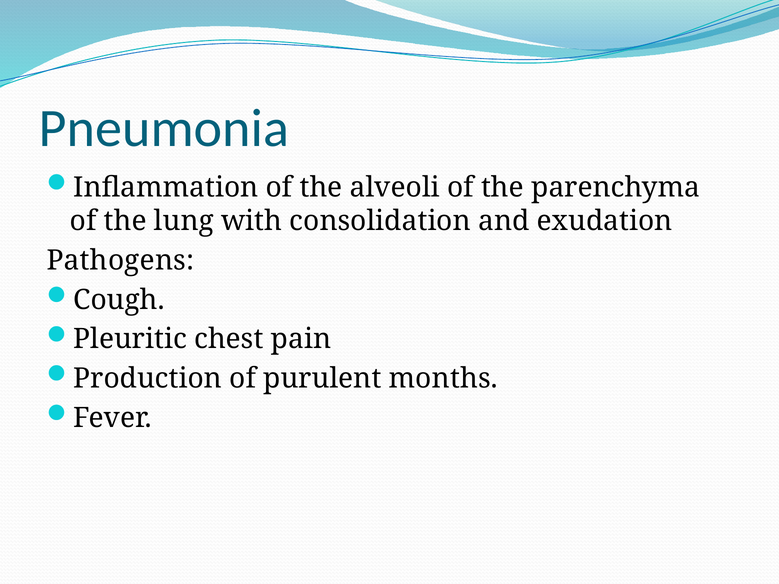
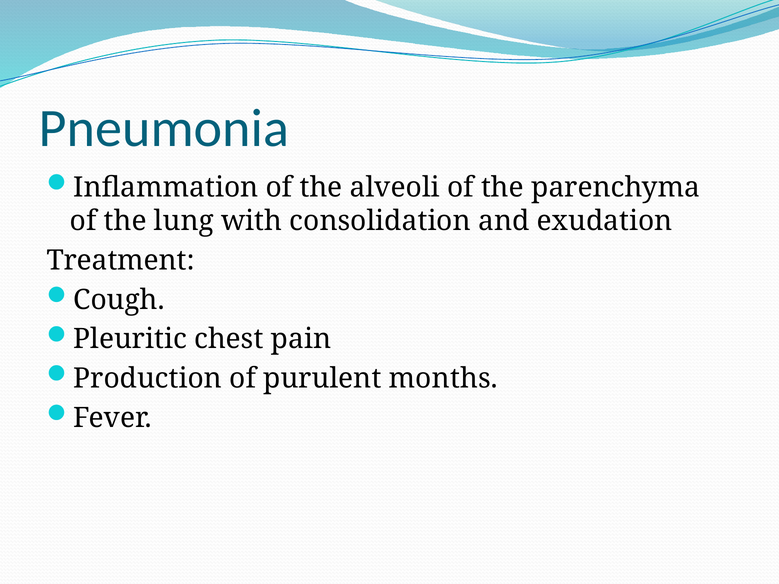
Pathogens: Pathogens -> Treatment
